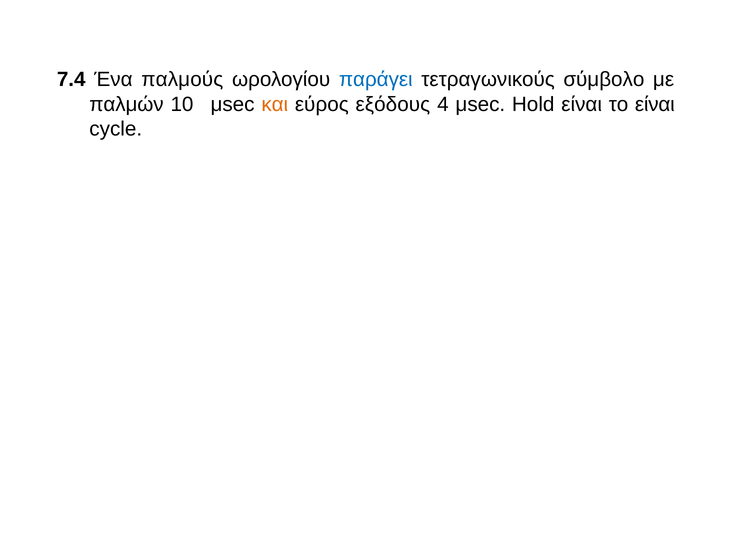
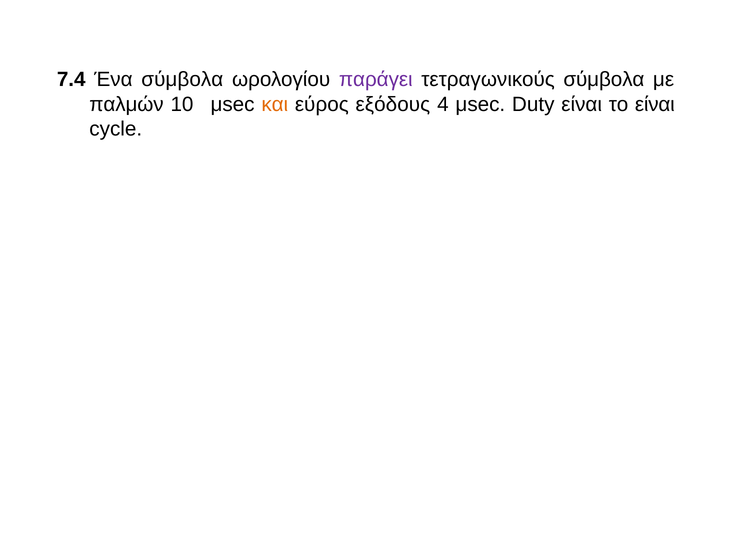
Ένα παλμούς: παλμούς -> σύμβολα
παράγει colour: blue -> purple
τετραγωνικούς σύμβολο: σύμβολο -> σύμβολα
Hold: Hold -> Duty
